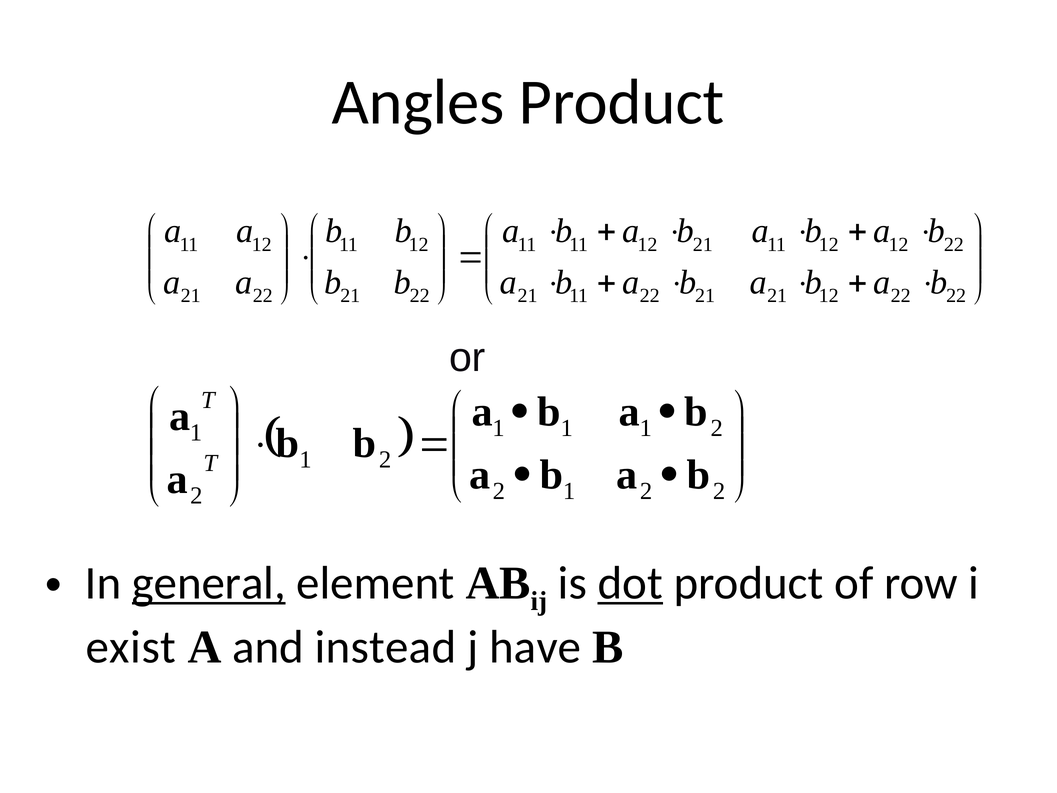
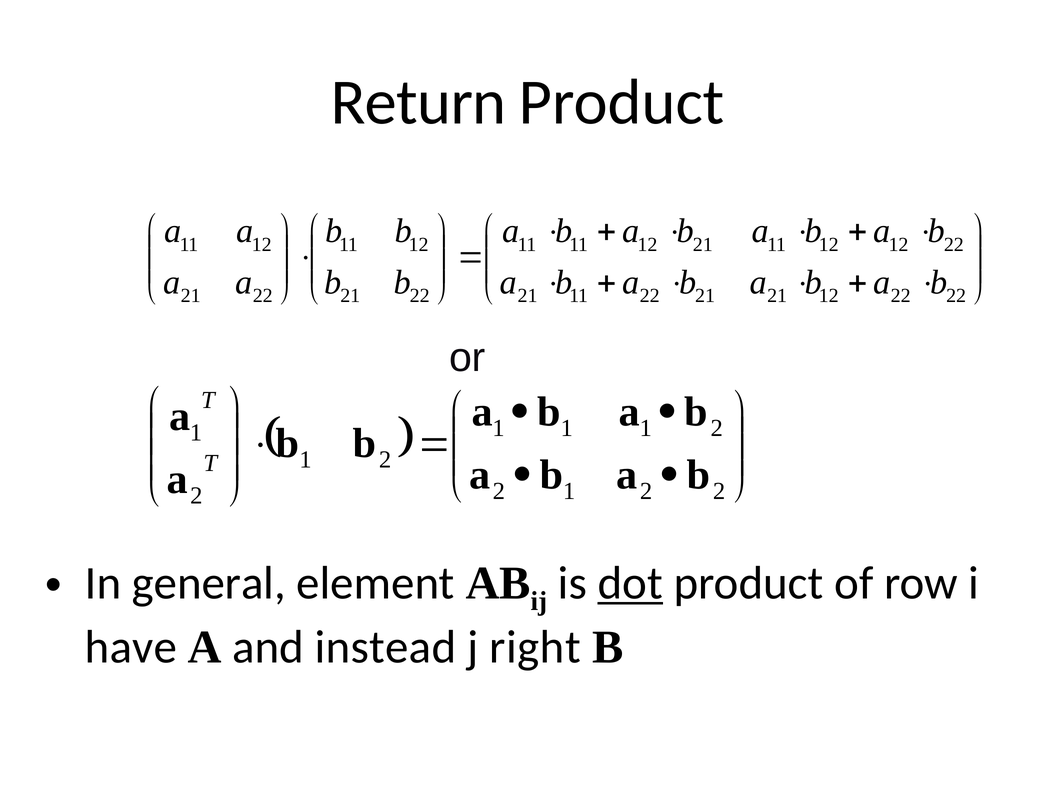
Angles: Angles -> Return
general underline: present -> none
exist: exist -> have
have: have -> right
